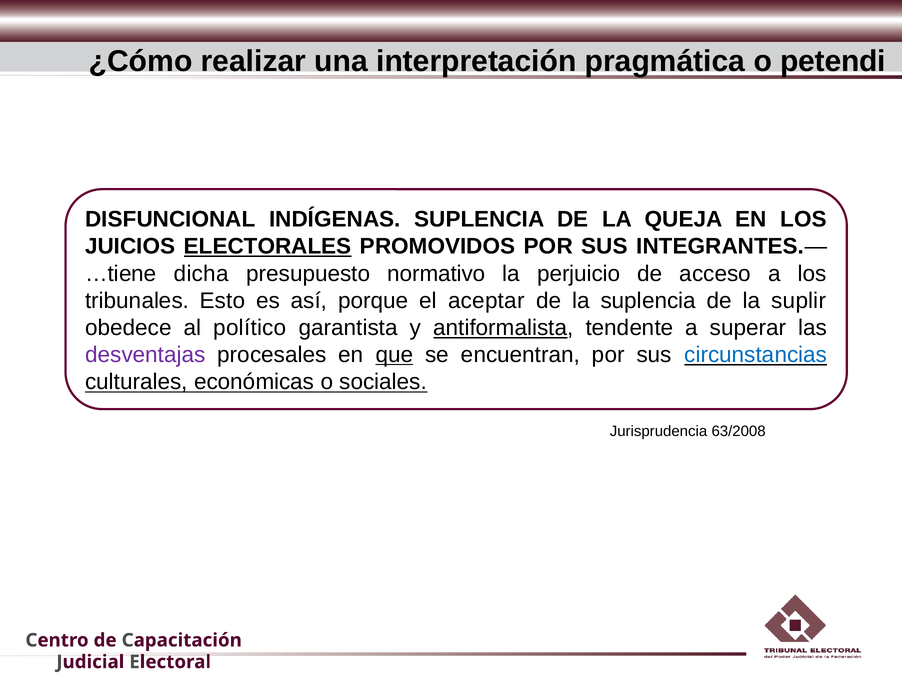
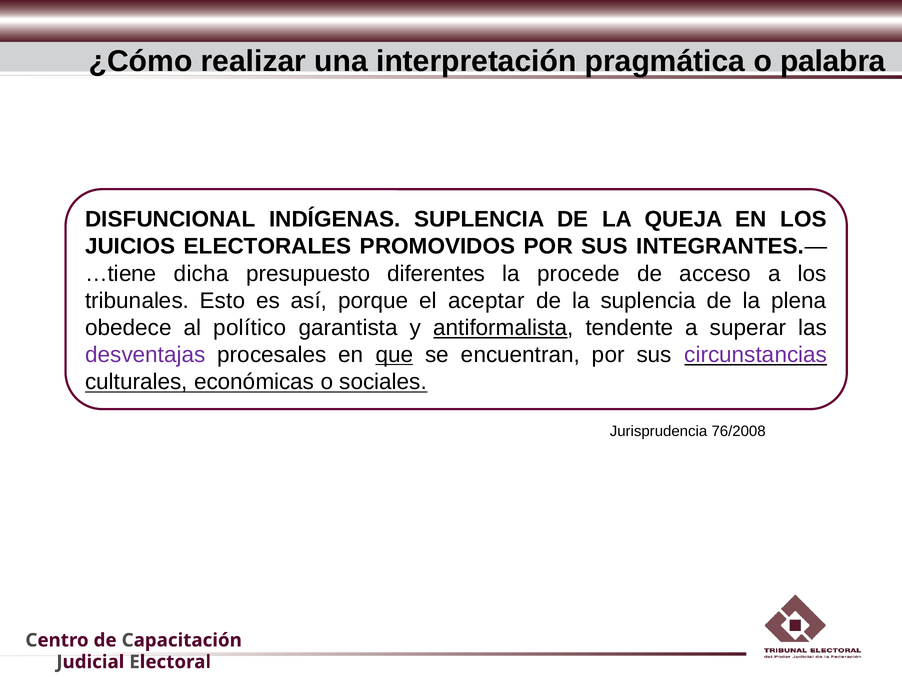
petendi: petendi -> palabra
ELECTORALES underline: present -> none
normativo: normativo -> diferentes
perjuicio: perjuicio -> procede
suplir: suplir -> plena
circunstancias colour: blue -> purple
63/2008: 63/2008 -> 76/2008
